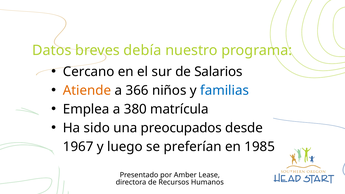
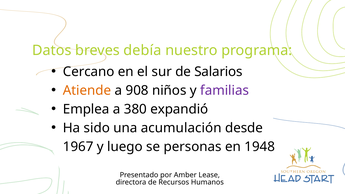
366: 366 -> 908
familias colour: blue -> purple
matrícula: matrícula -> expandió
preocupados: preocupados -> acumulación
preferían: preferían -> personas
1985: 1985 -> 1948
